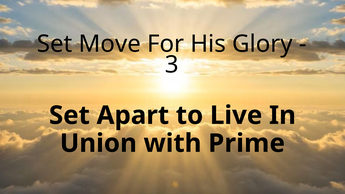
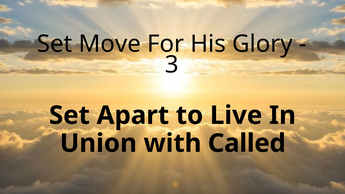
Prime: Prime -> Called
